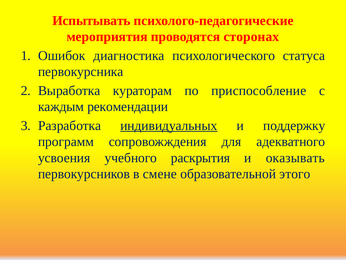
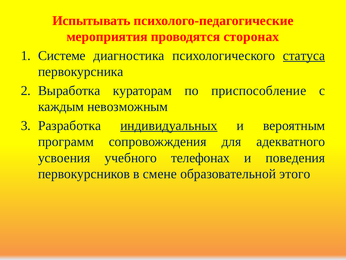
Ошибок: Ошибок -> Системе
статуса underline: none -> present
рекомендации: рекомендации -> невозможным
поддержку: поддержку -> вероятным
раскрытия: раскрытия -> телефонах
оказывать: оказывать -> поведения
